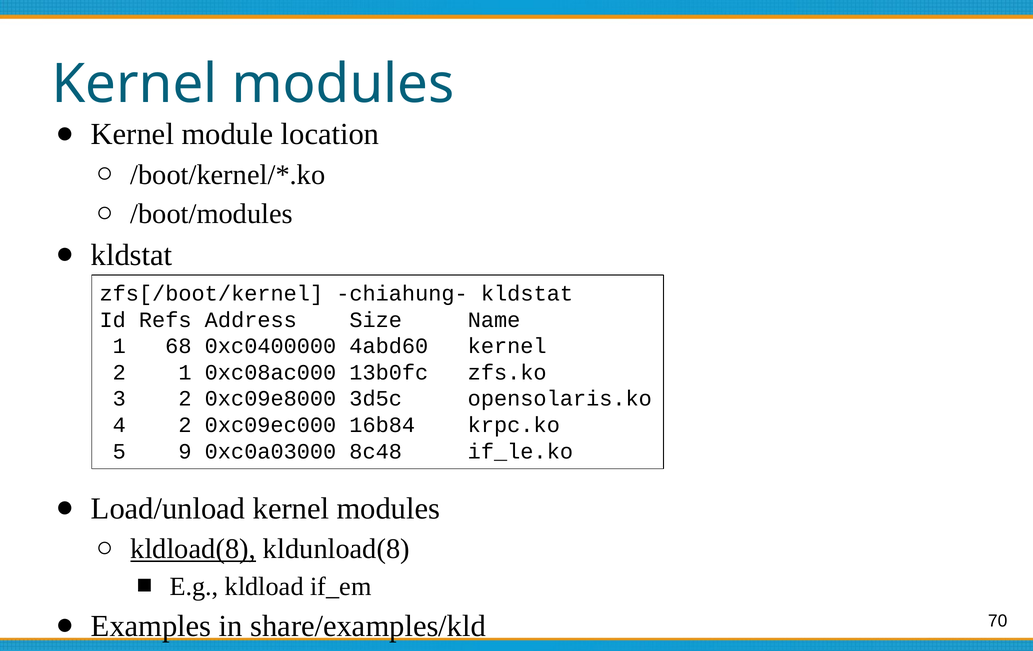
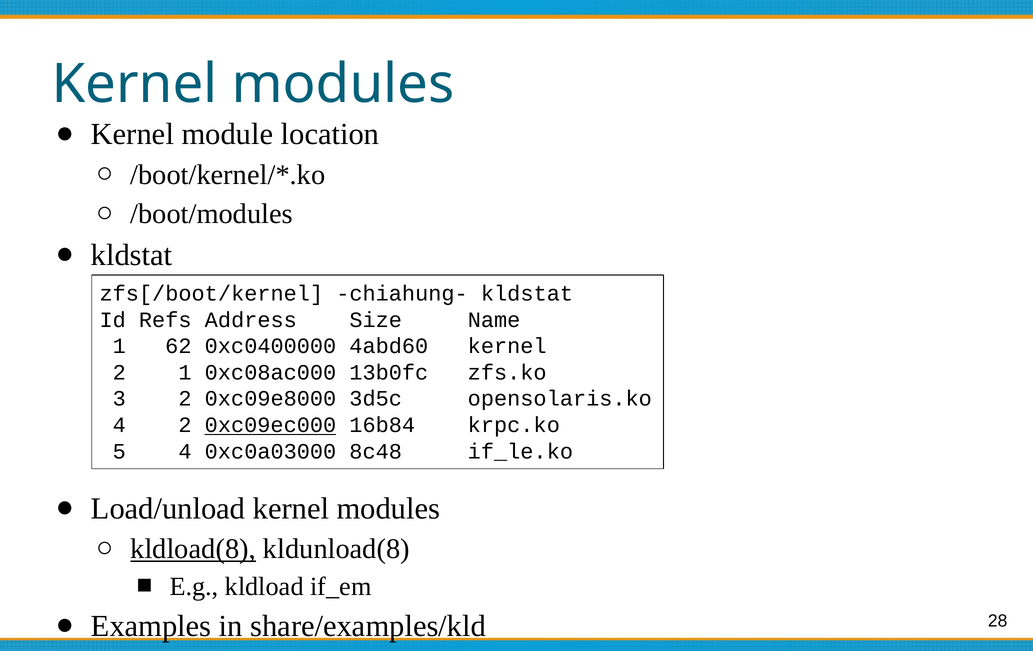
68: 68 -> 62
0xc09ec000 underline: none -> present
5 9: 9 -> 4
70: 70 -> 28
